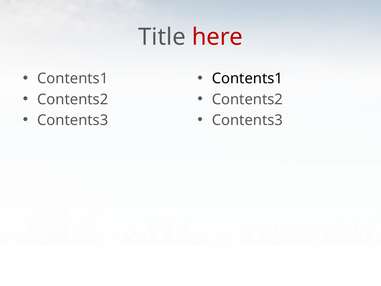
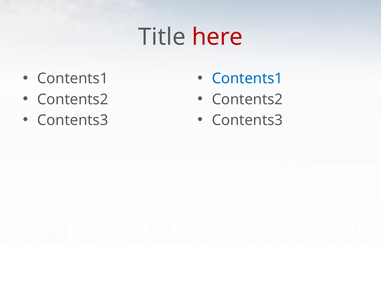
Contents1 at (247, 79) colour: black -> blue
